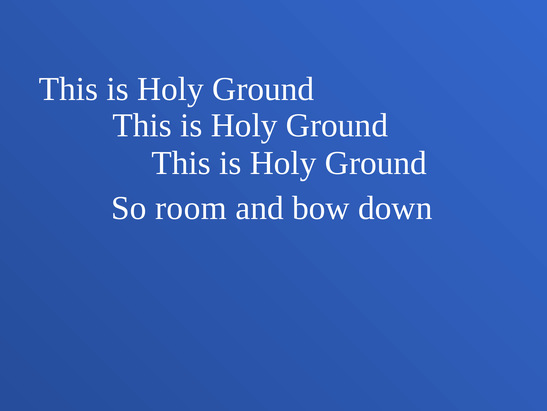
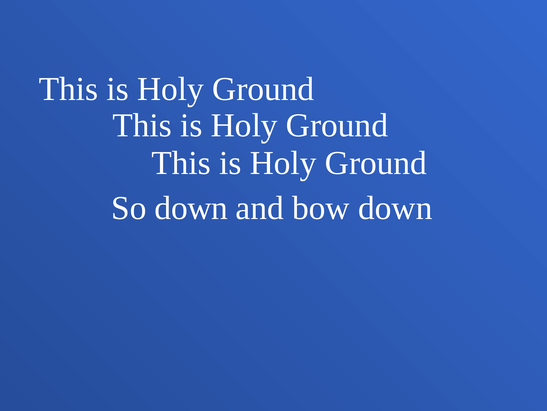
So room: room -> down
